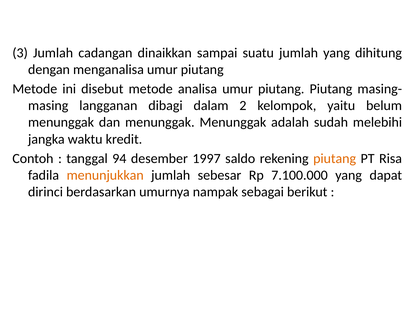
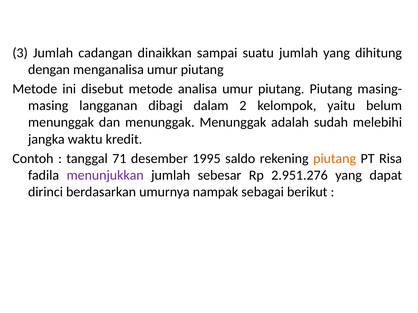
94: 94 -> 71
1997: 1997 -> 1995
menunjukkan colour: orange -> purple
7.100.000: 7.100.000 -> 2.951.276
